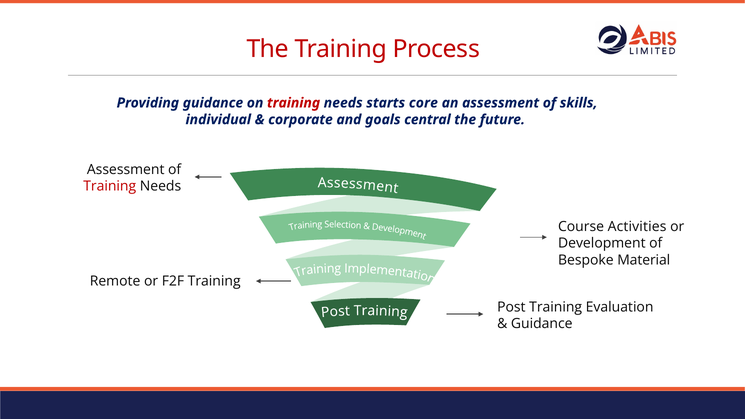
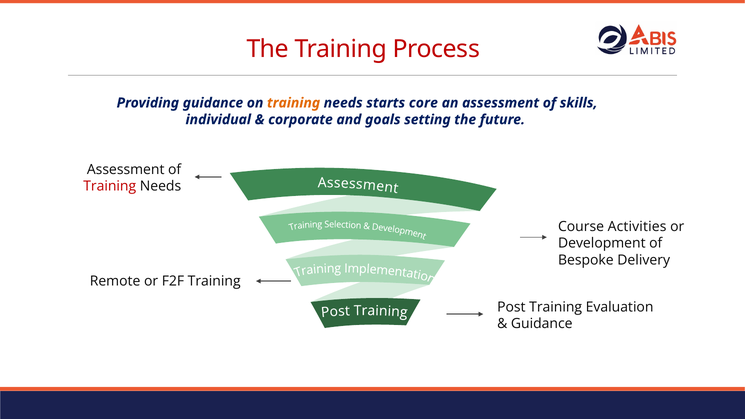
training at (294, 103) colour: red -> orange
central: central -> setting
Material: Material -> Delivery
